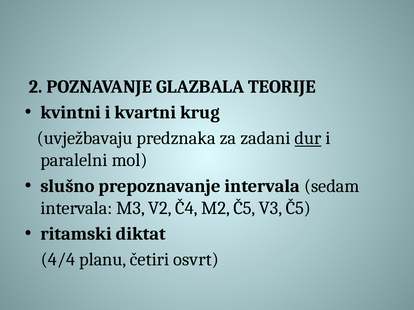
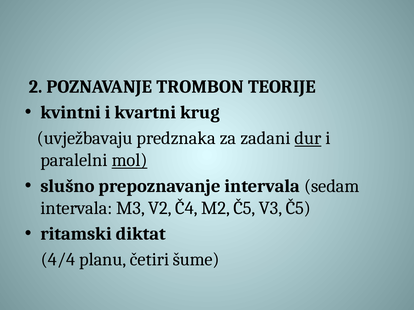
GLAZBALA: GLAZBALA -> TROMBON
mol underline: none -> present
osvrt: osvrt -> šume
